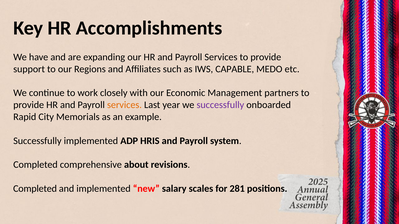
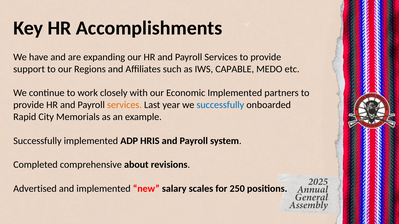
Economic Management: Management -> Implemented
successfully at (220, 105) colour: purple -> blue
Completed at (35, 189): Completed -> Advertised
281: 281 -> 250
